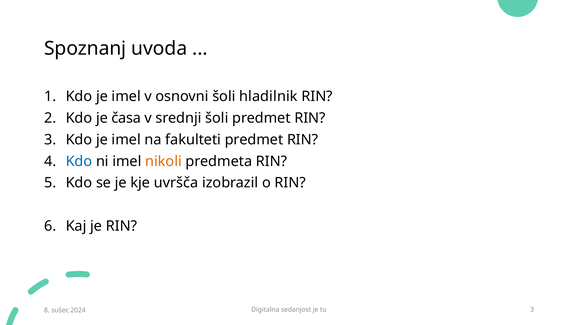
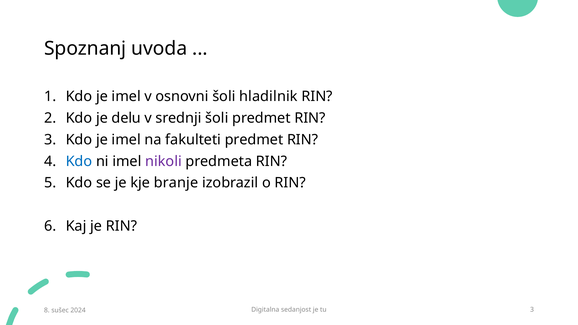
časa: časa -> delu
nikoli colour: orange -> purple
uvršča: uvršča -> branje
